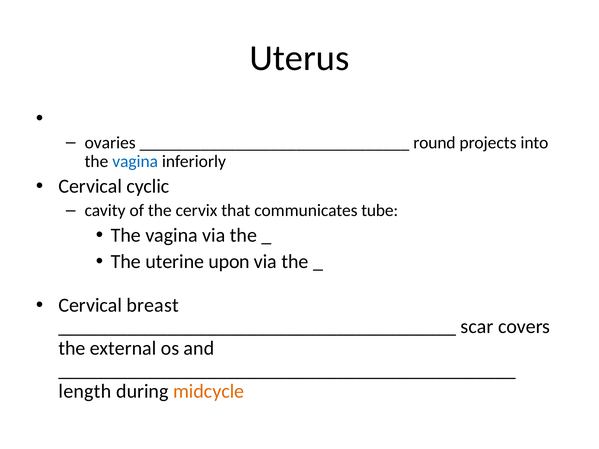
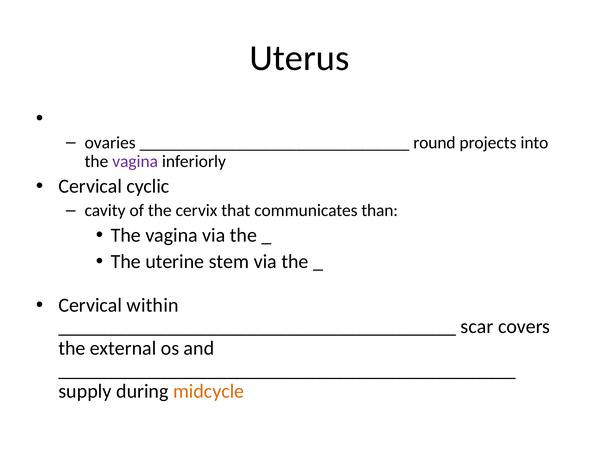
vagina at (135, 162) colour: blue -> purple
tube: tube -> than
upon: upon -> stem
breast: breast -> within
length: length -> supply
